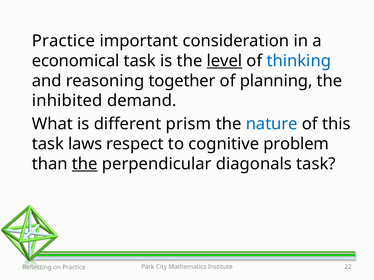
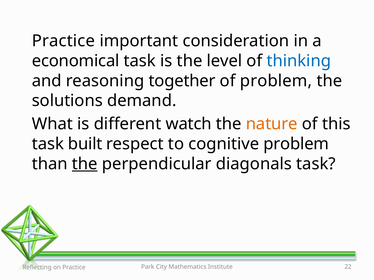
level underline: present -> none
of planning: planning -> problem
inhibited: inhibited -> solutions
prism: prism -> watch
nature colour: blue -> orange
laws: laws -> built
